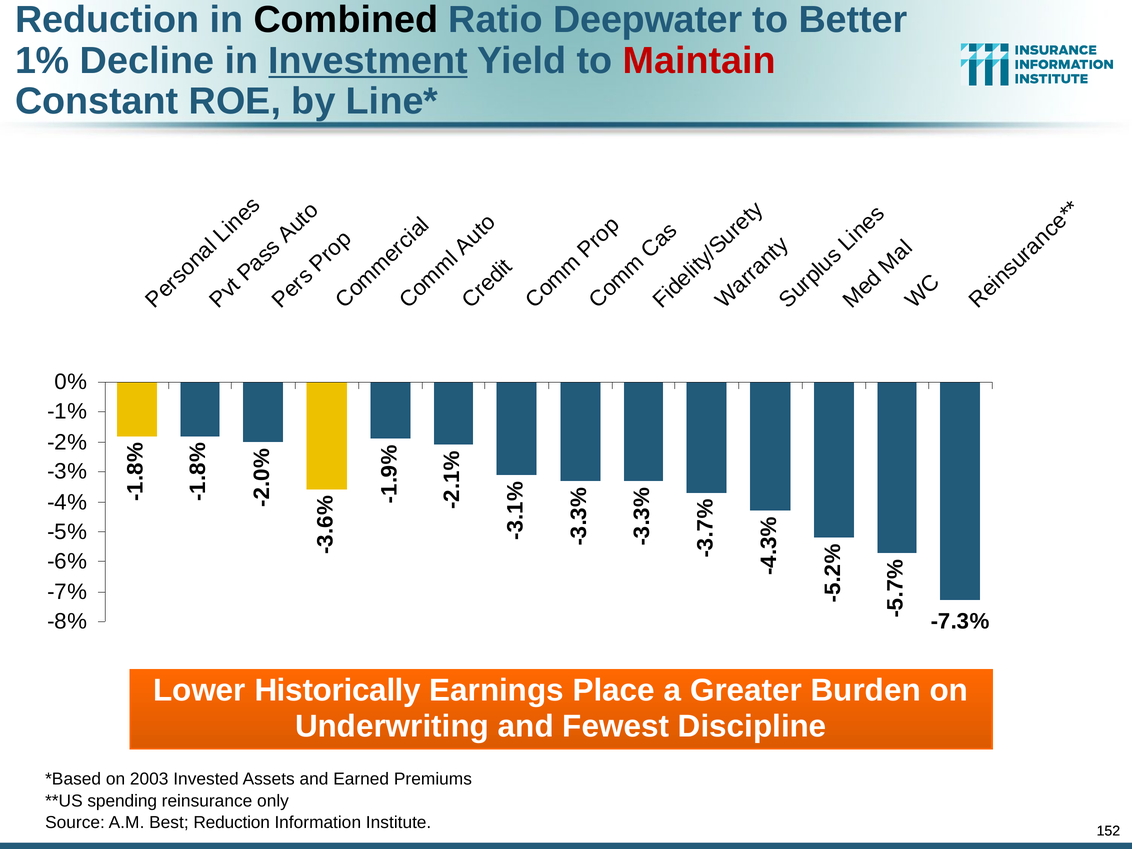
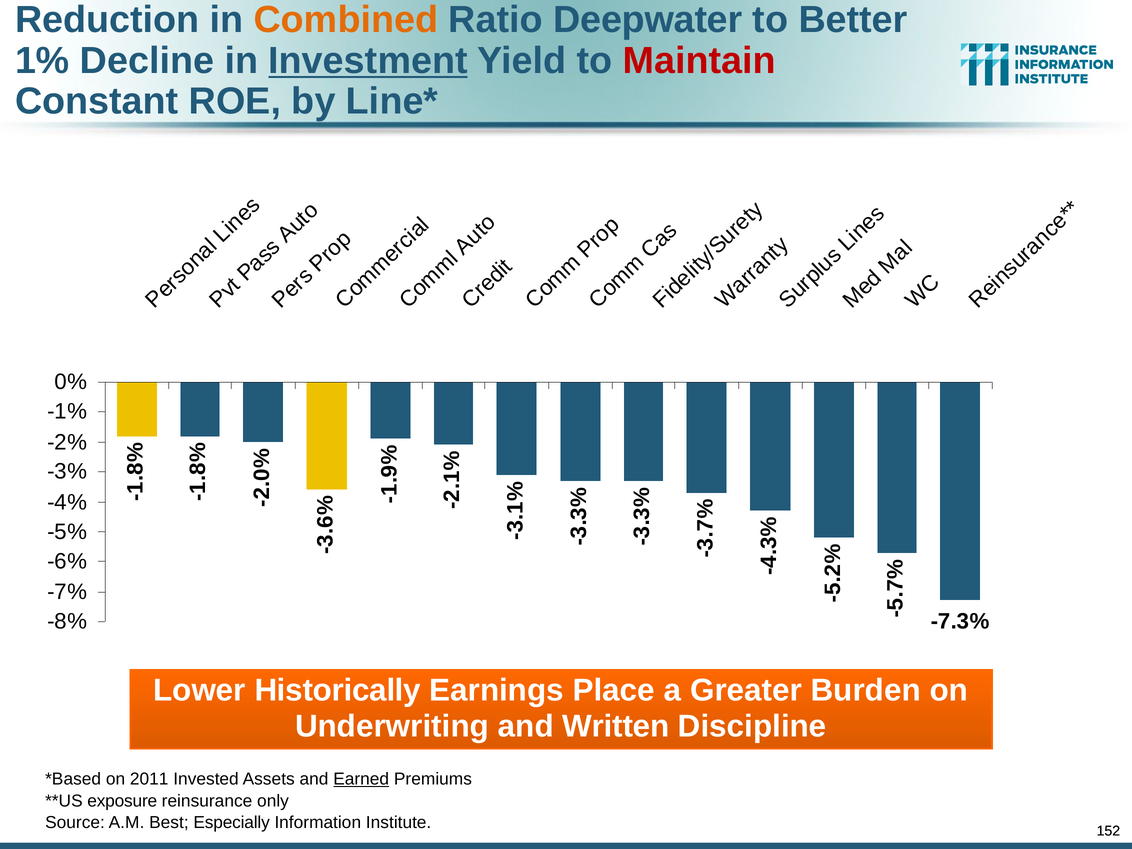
Combined colour: black -> orange
Fewest: Fewest -> Written
2003: 2003 -> 2011
Earned underline: none -> present
spending: spending -> exposure
Best Reduction: Reduction -> Especially
